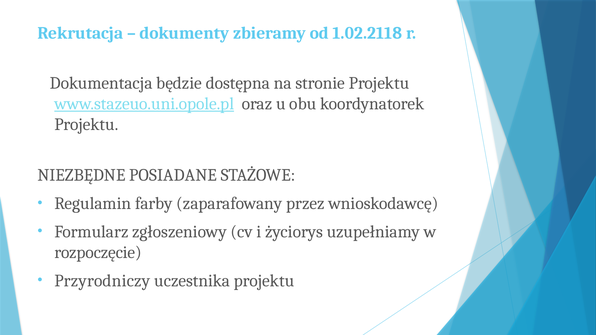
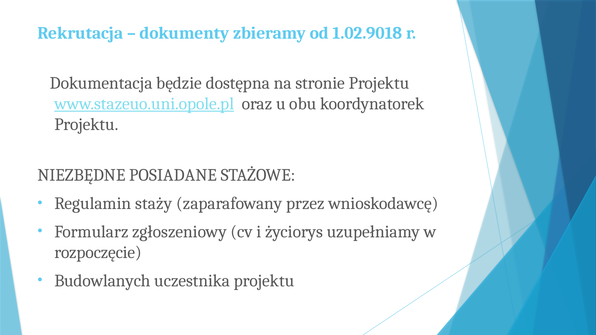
1.02.2118: 1.02.2118 -> 1.02.9018
farby: farby -> staży
Przyrodniczy: Przyrodniczy -> Budowlanych
